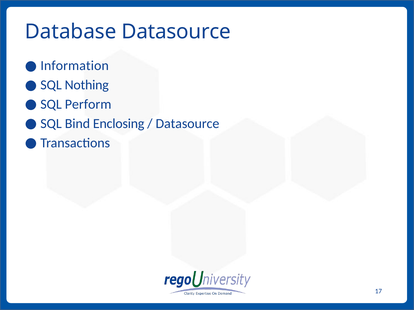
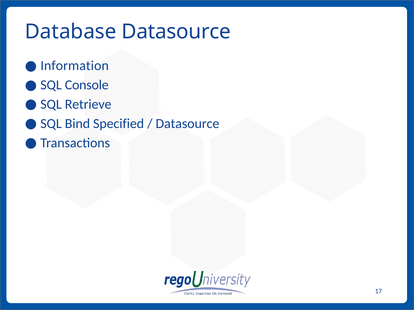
Nothing: Nothing -> Console
Perform: Perform -> Retrieve
Enclosing: Enclosing -> Specified
